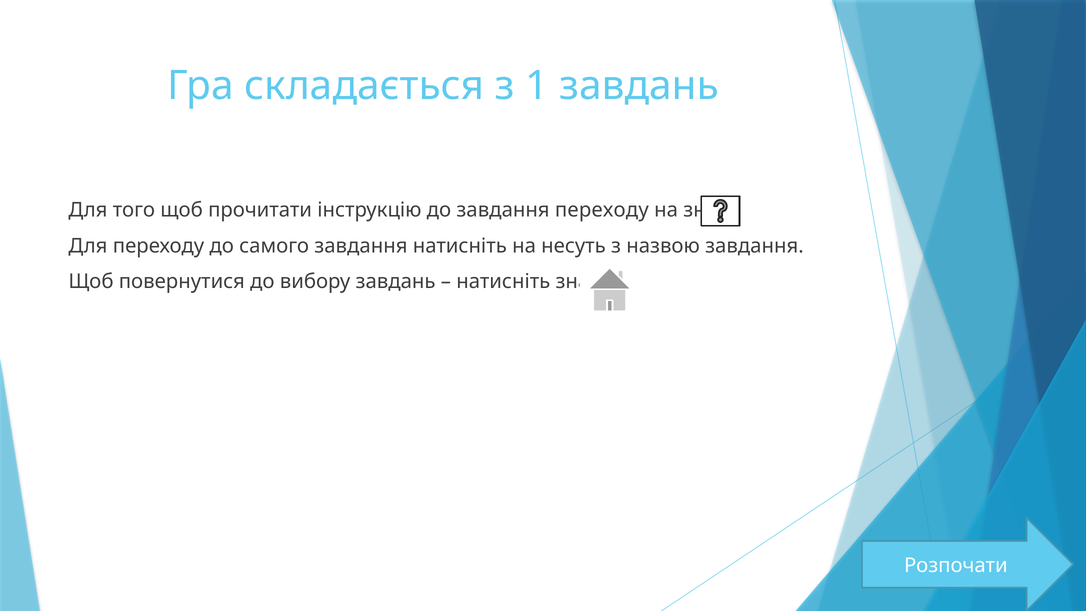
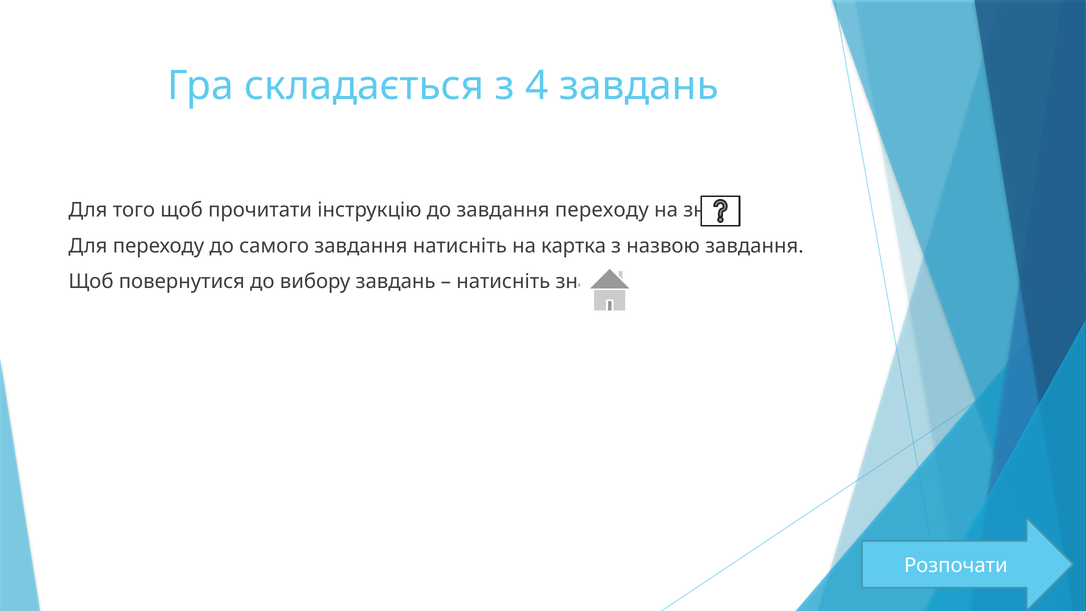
1: 1 -> 4
несуть: несуть -> картка
